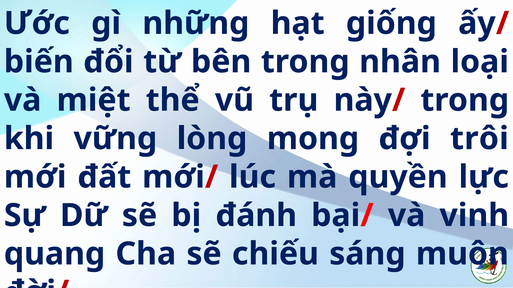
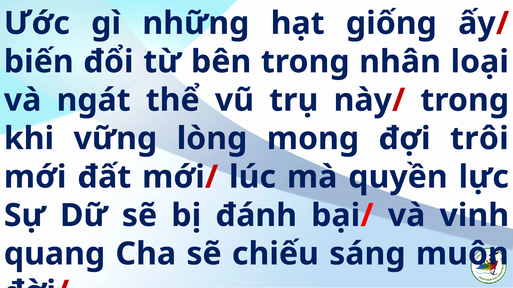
miệt: miệt -> ngát
